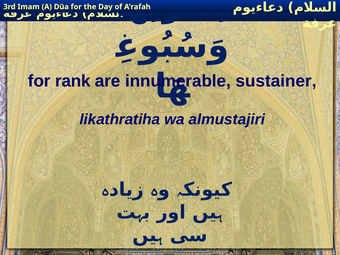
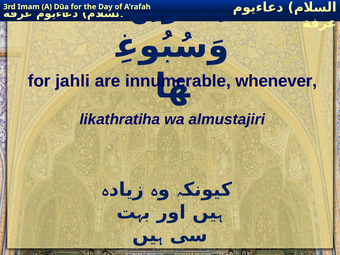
rank: rank -> jahli
sustainer: sustainer -> whenever
